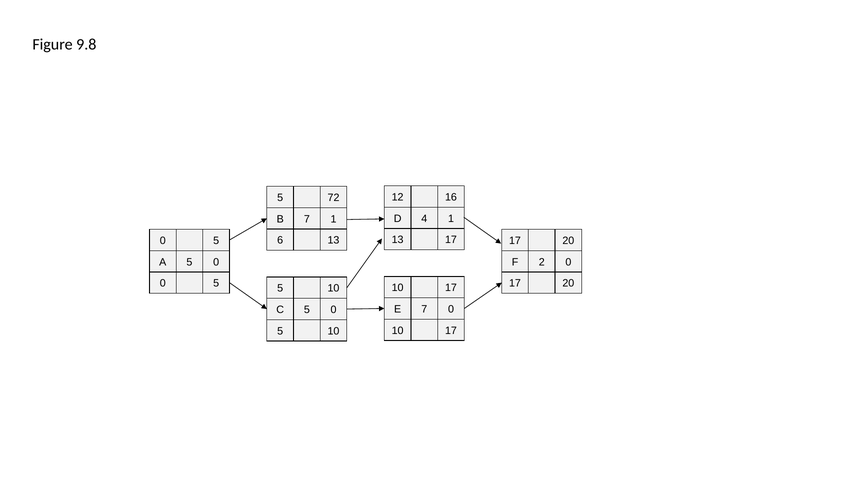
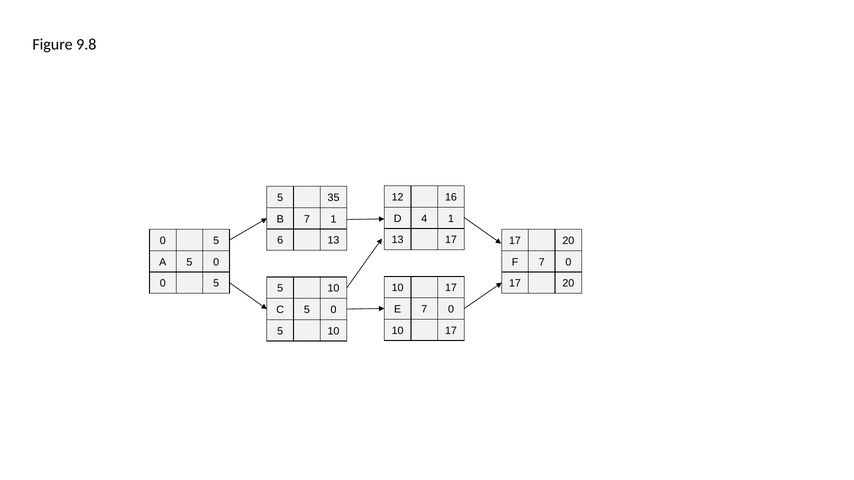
72: 72 -> 35
F 2: 2 -> 7
